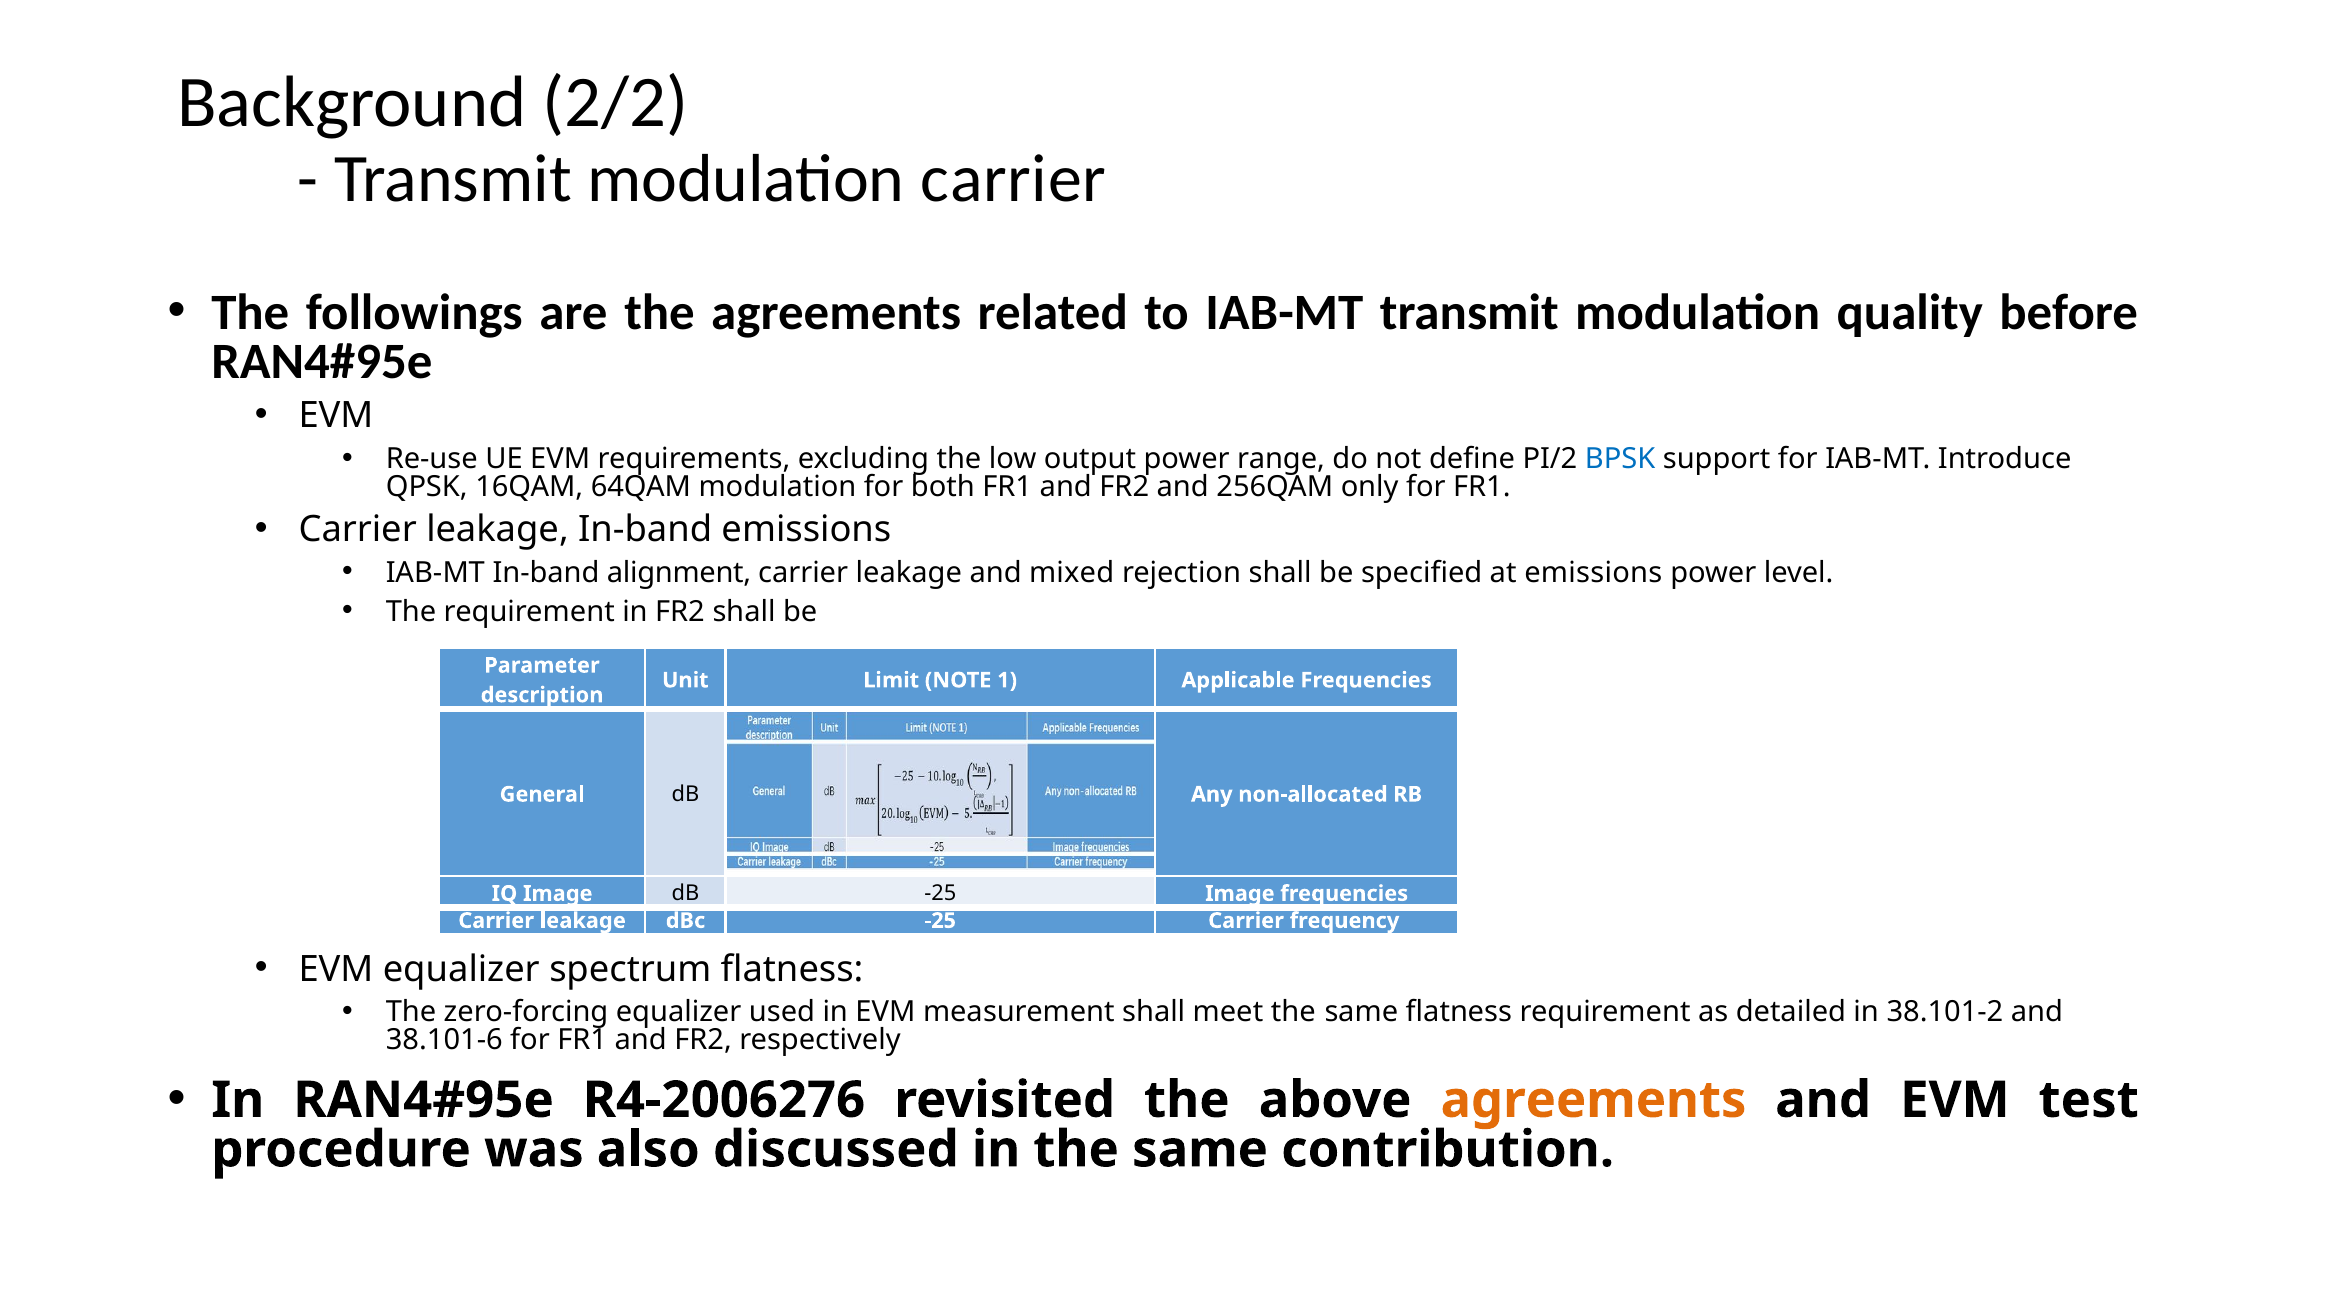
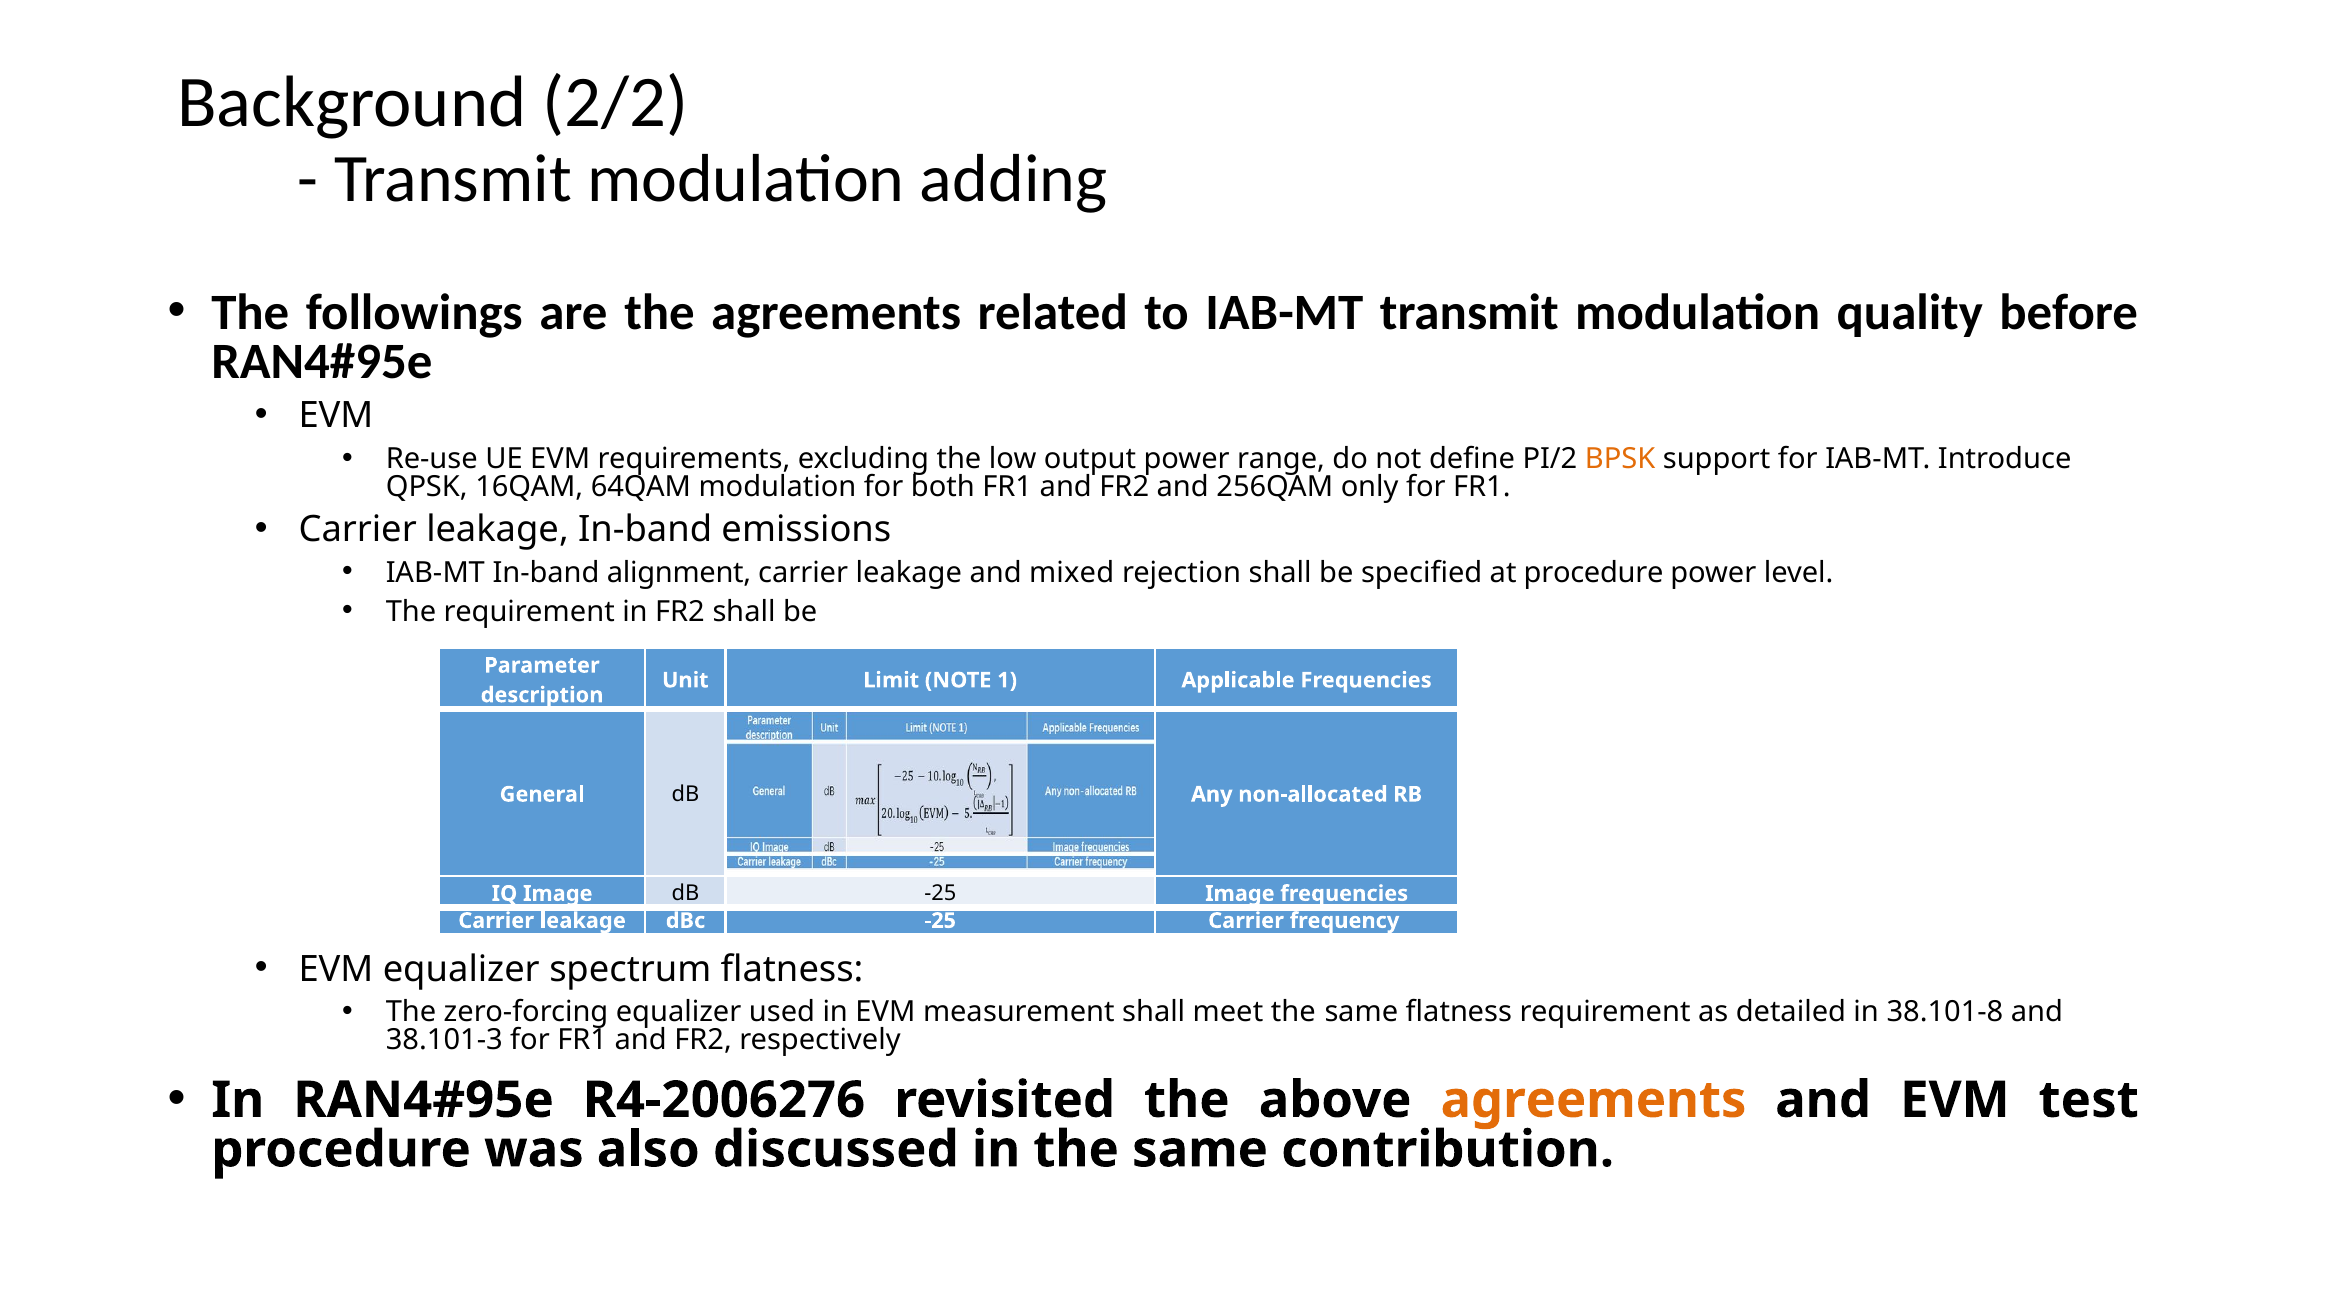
modulation carrier: carrier -> adding
BPSK colour: blue -> orange
at emissions: emissions -> procedure
38.101-2: 38.101-2 -> 38.101-8
38.101-6: 38.101-6 -> 38.101-3
